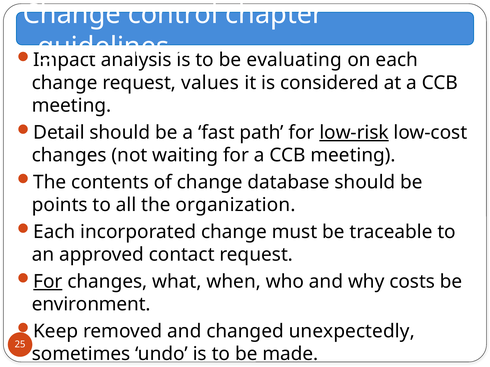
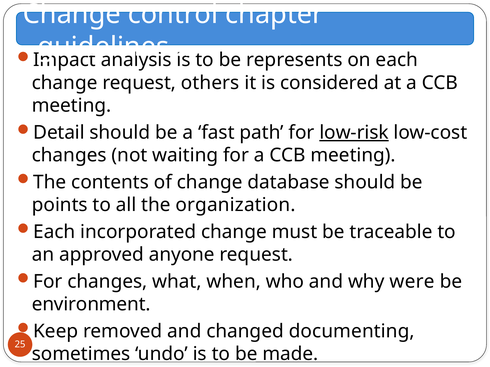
evaluating: evaluating -> represents
values: values -> others
contact: contact -> anyone
For at (48, 282) underline: present -> none
costs: costs -> were
unexpectedly: unexpectedly -> documenting
